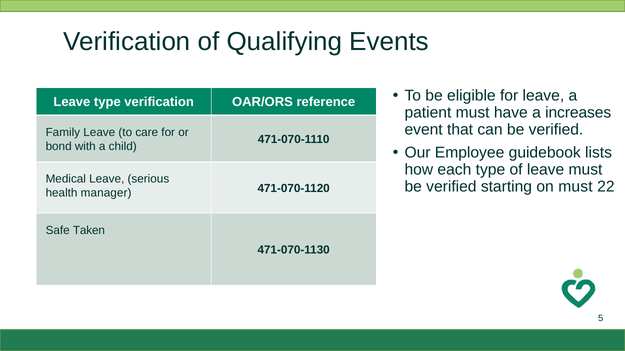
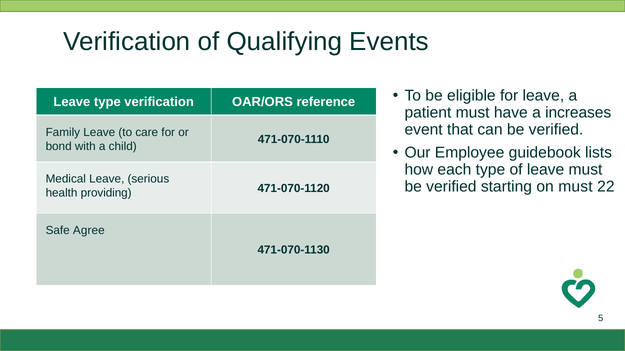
manager: manager -> providing
Taken: Taken -> Agree
